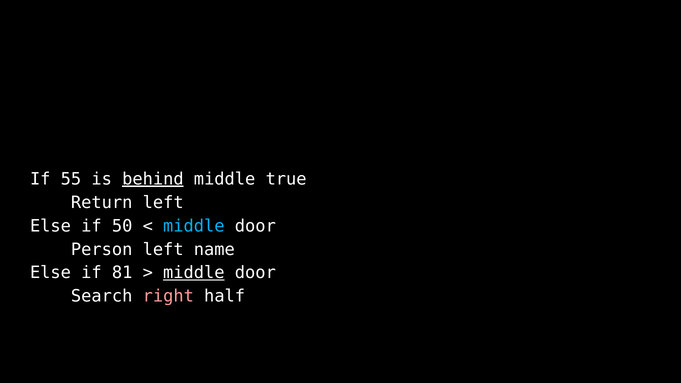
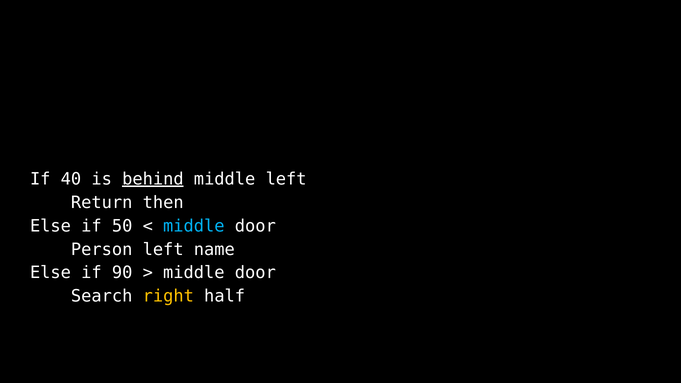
55: 55 -> 40
middle true: true -> left
Return left: left -> then
81: 81 -> 90
middle at (194, 273) underline: present -> none
right colour: pink -> yellow
